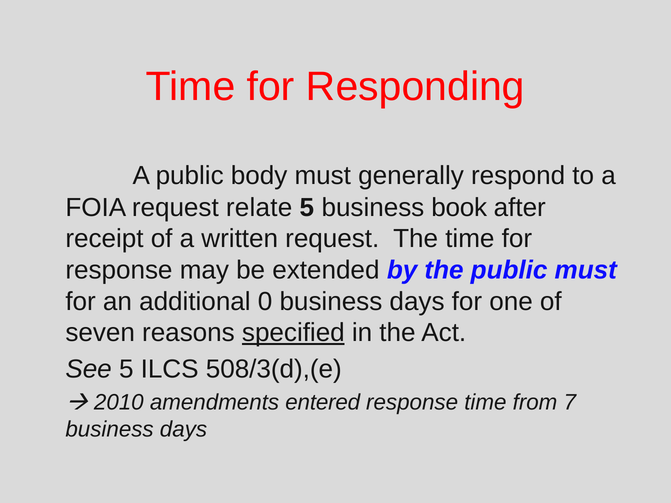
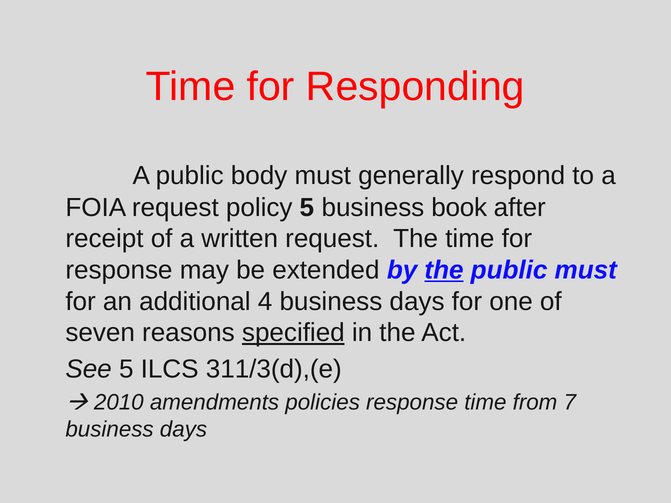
relate: relate -> policy
the at (444, 270) underline: none -> present
0: 0 -> 4
508/3(d),(e: 508/3(d),(e -> 311/3(d),(e
entered: entered -> policies
